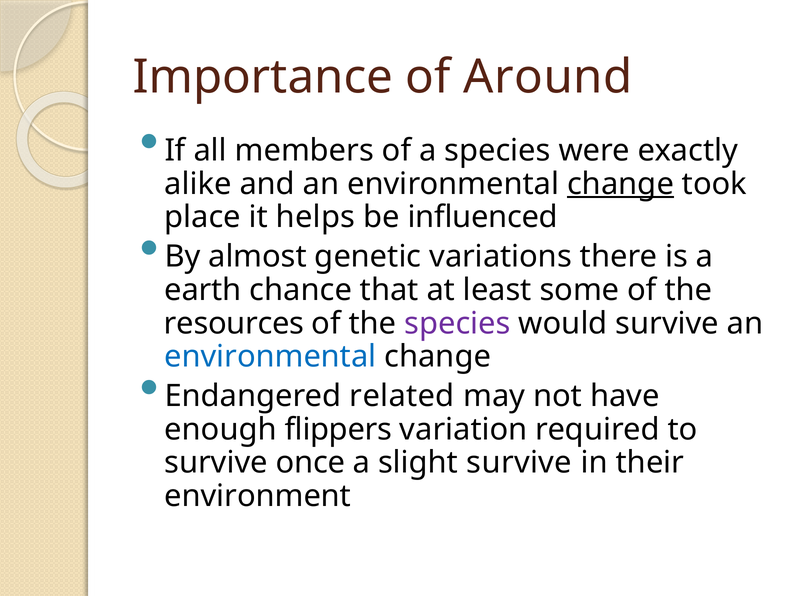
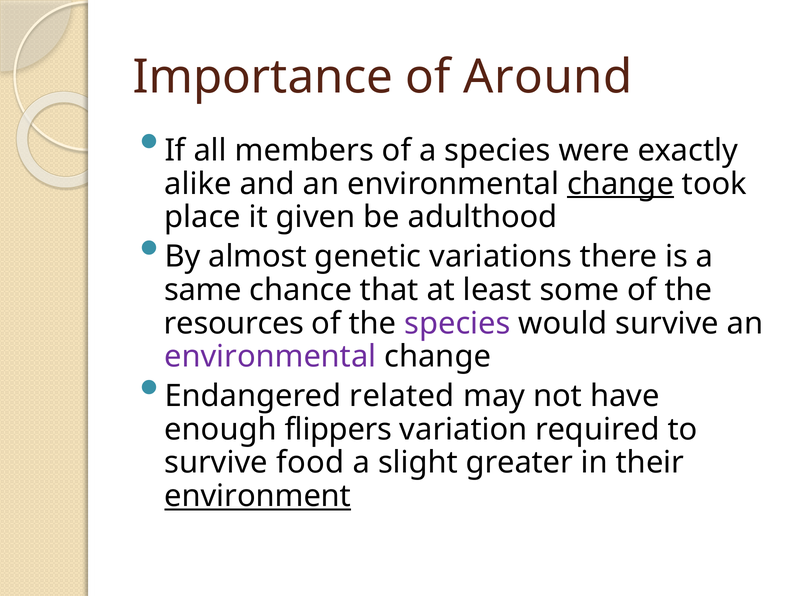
helps: helps -> given
influenced: influenced -> adulthood
earth: earth -> same
environmental at (270, 357) colour: blue -> purple
once: once -> food
slight survive: survive -> greater
environment underline: none -> present
